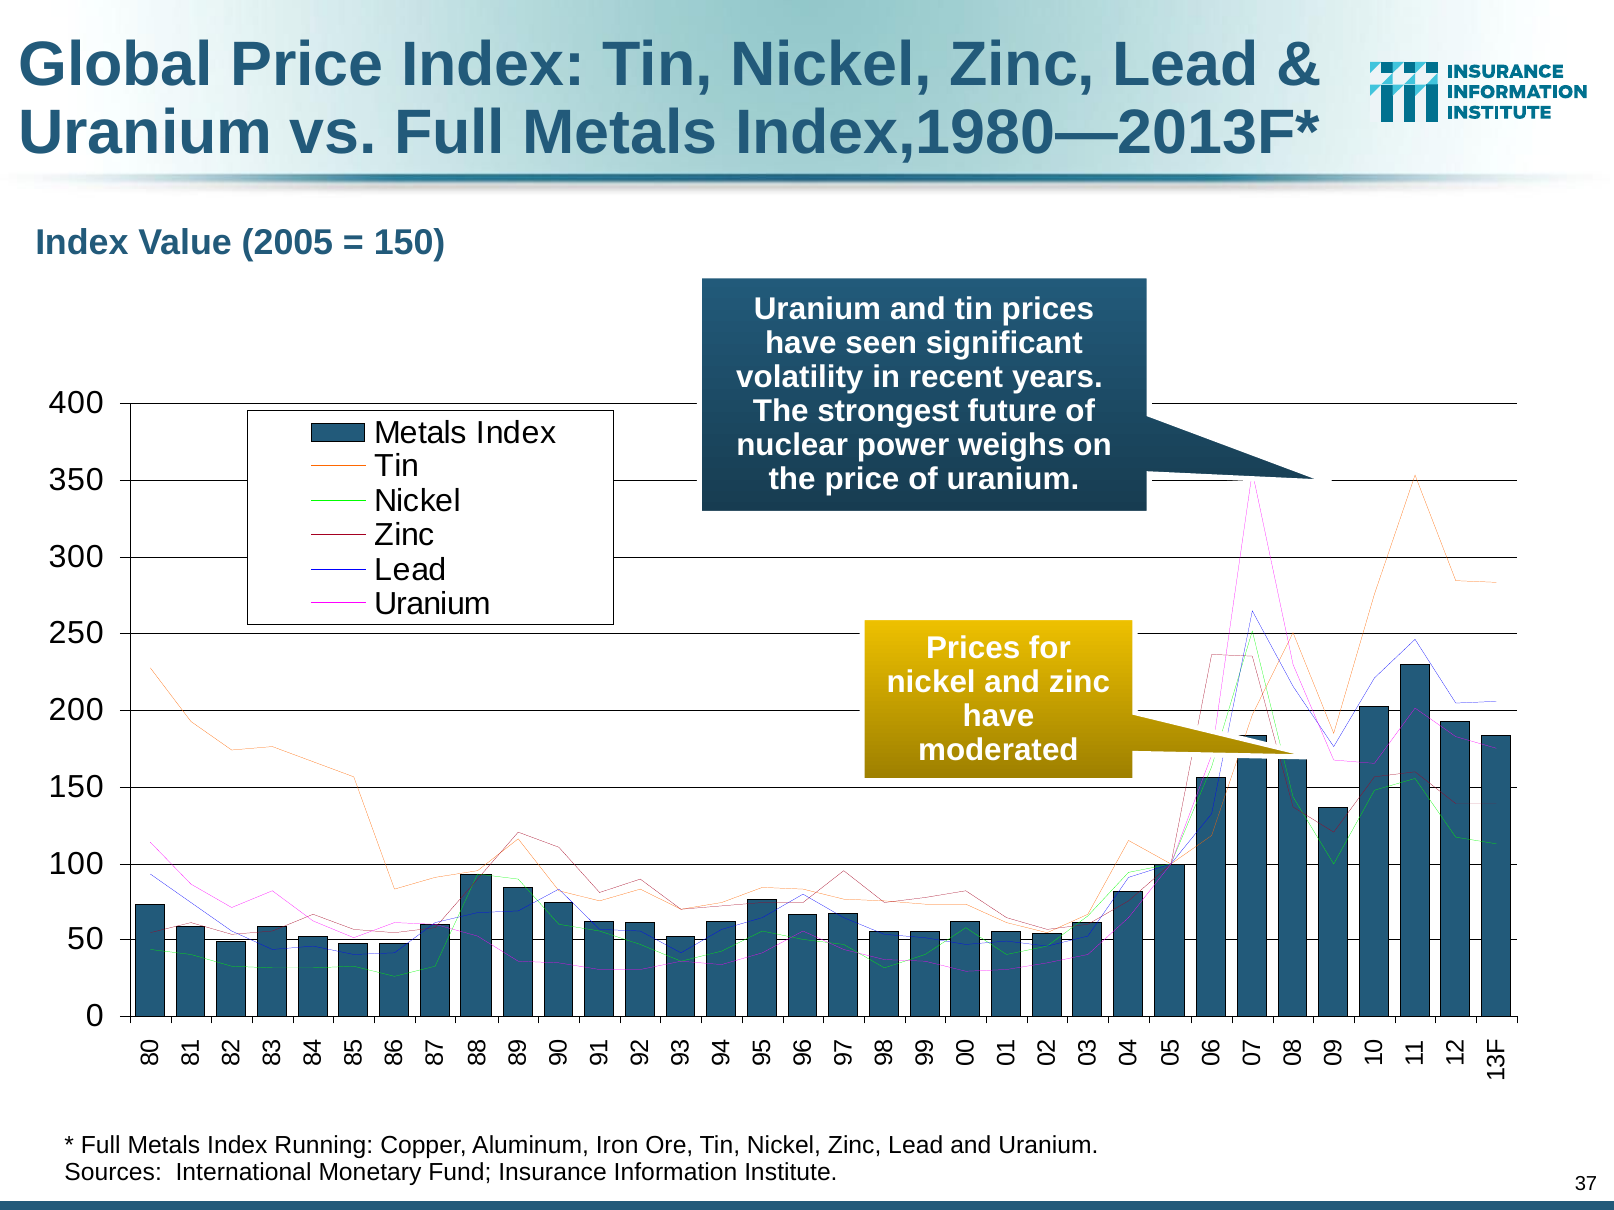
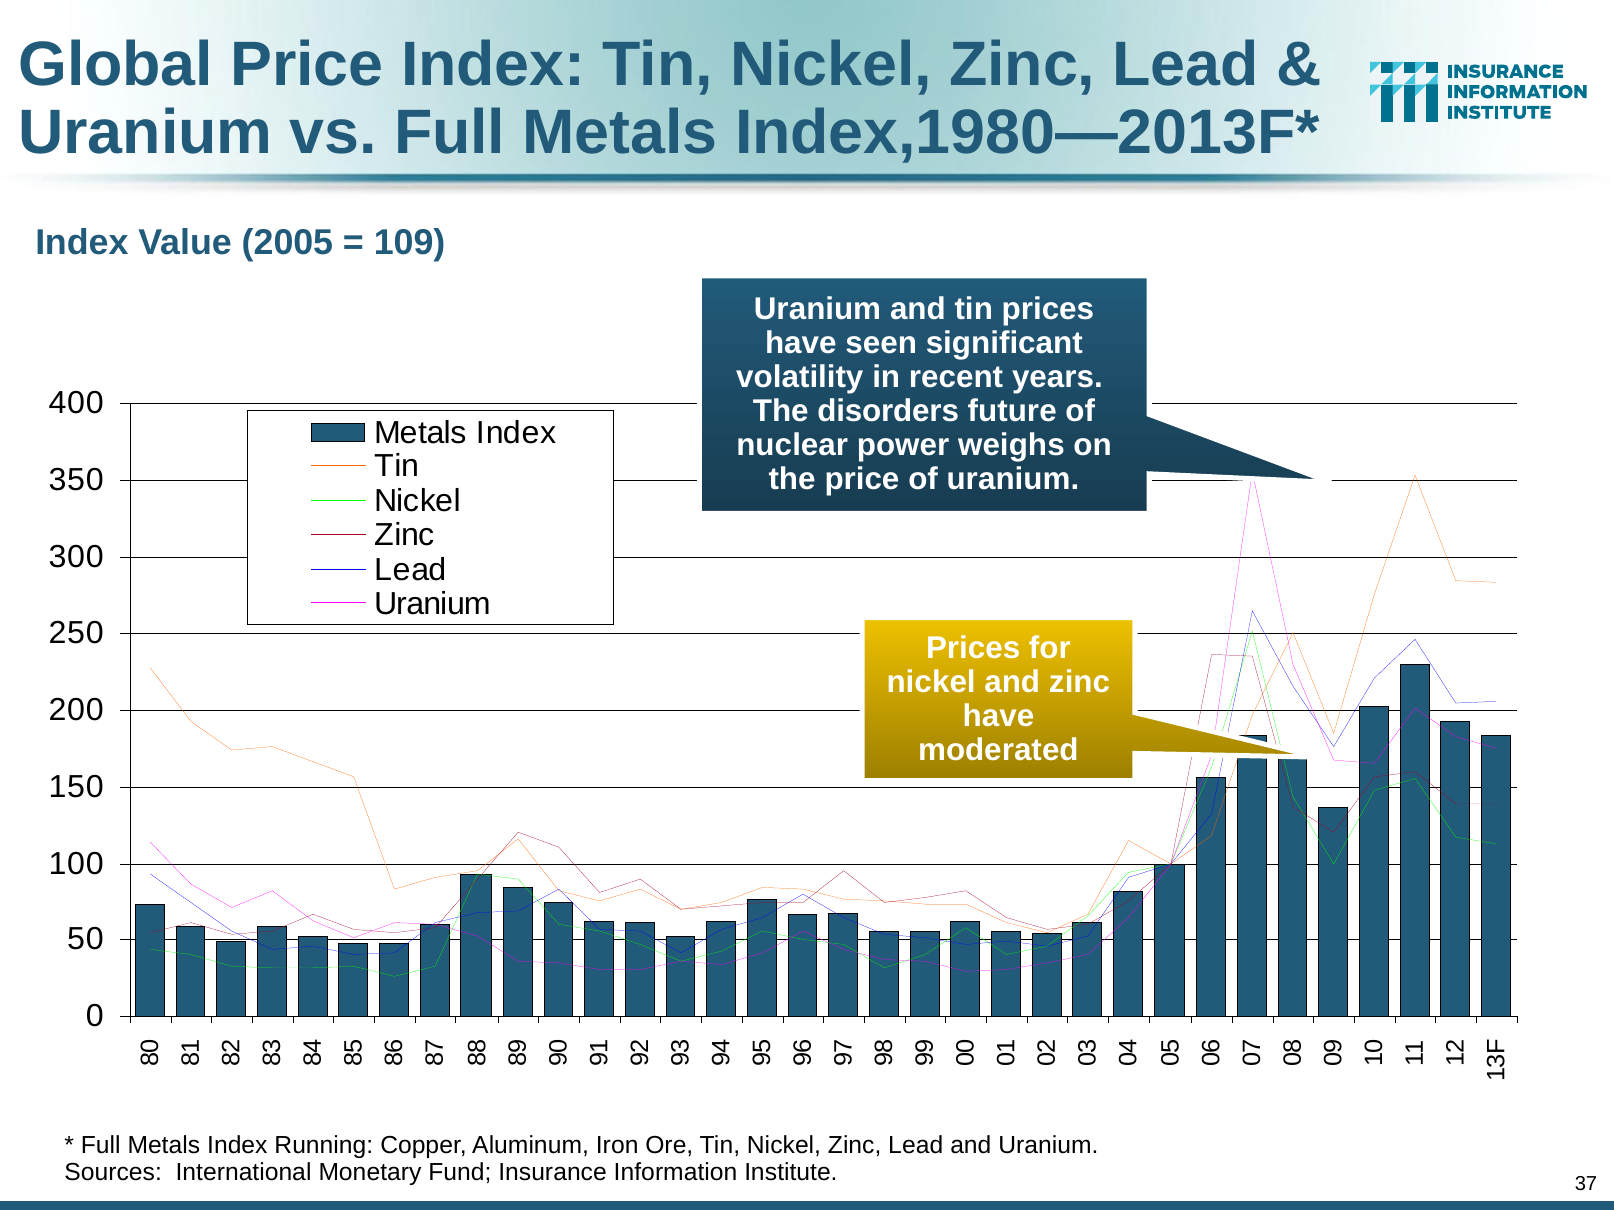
150 at (410, 243): 150 -> 109
strongest: strongest -> disorders
